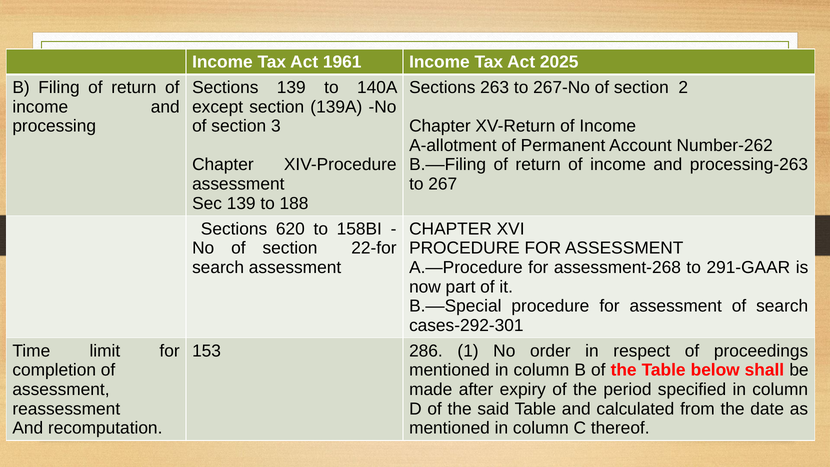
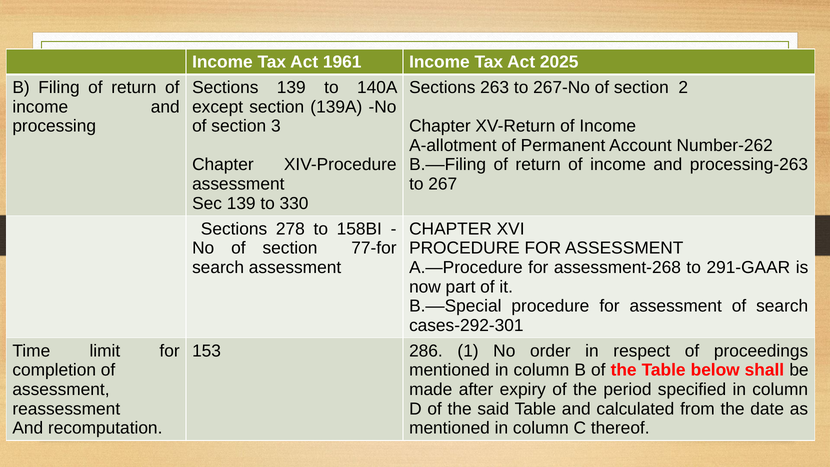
188: 188 -> 330
620: 620 -> 278
22-for: 22-for -> 77-for
